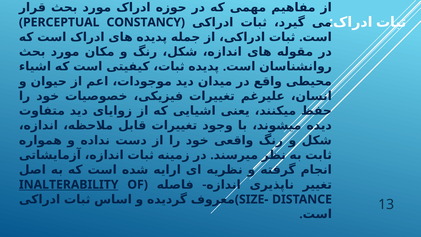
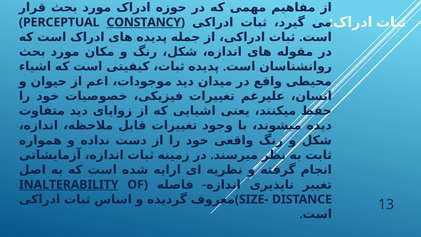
CONSTANCY underline: none -> present
